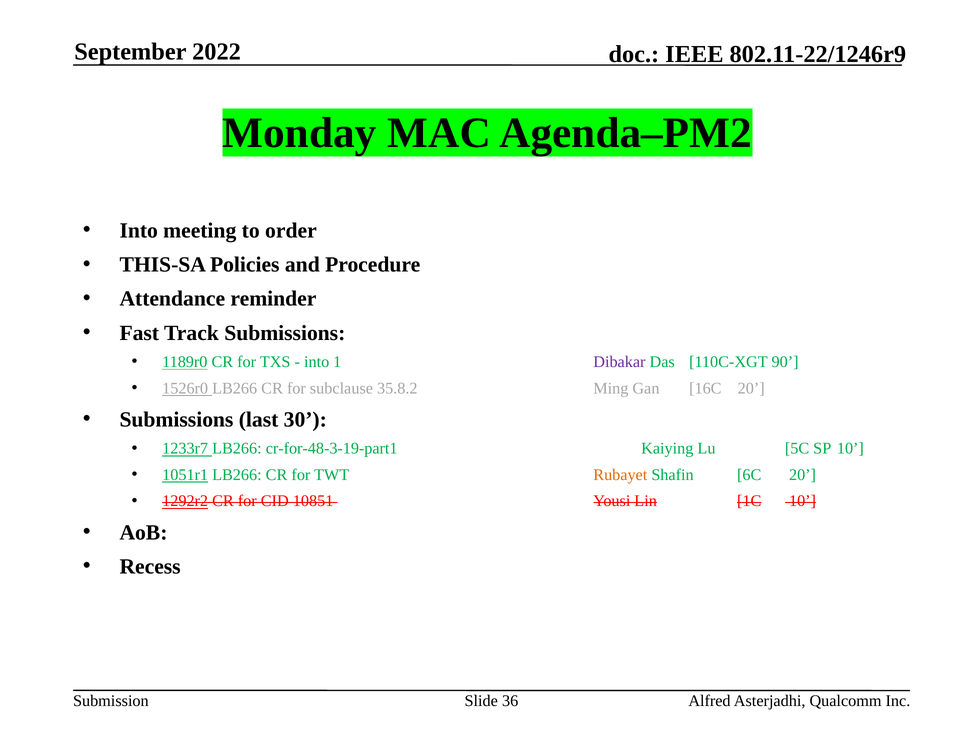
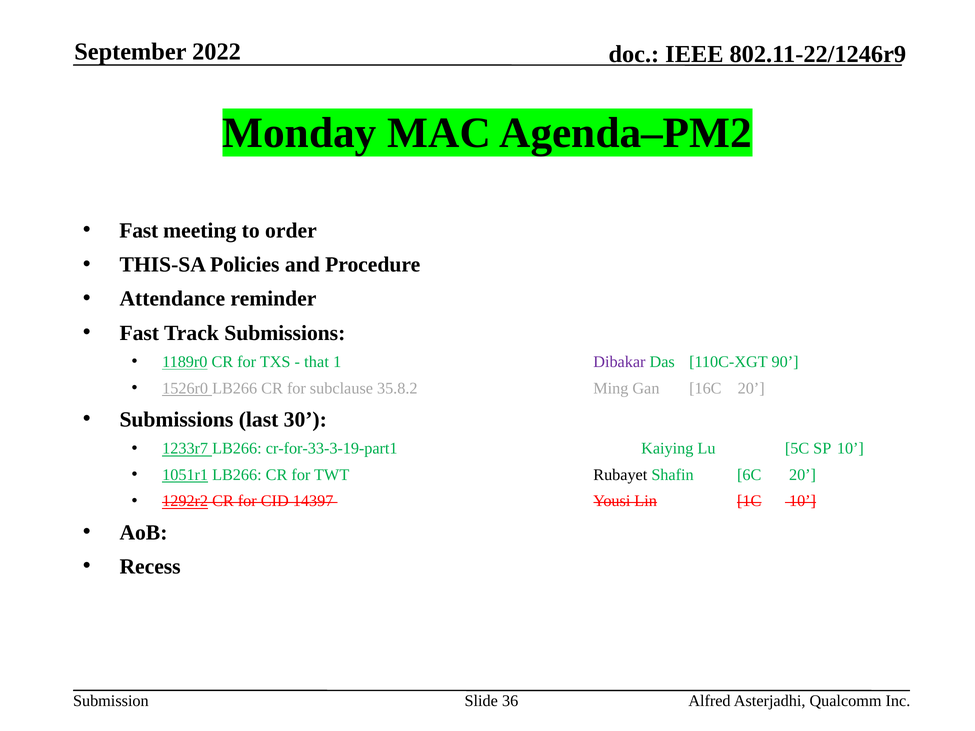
Into at (139, 231): Into -> Fast
into at (317, 362): into -> that
cr-for-48-3-19-part1: cr-for-48-3-19-part1 -> cr-for-33-3-19-part1
Rubayet colour: orange -> black
10851: 10851 -> 14397
